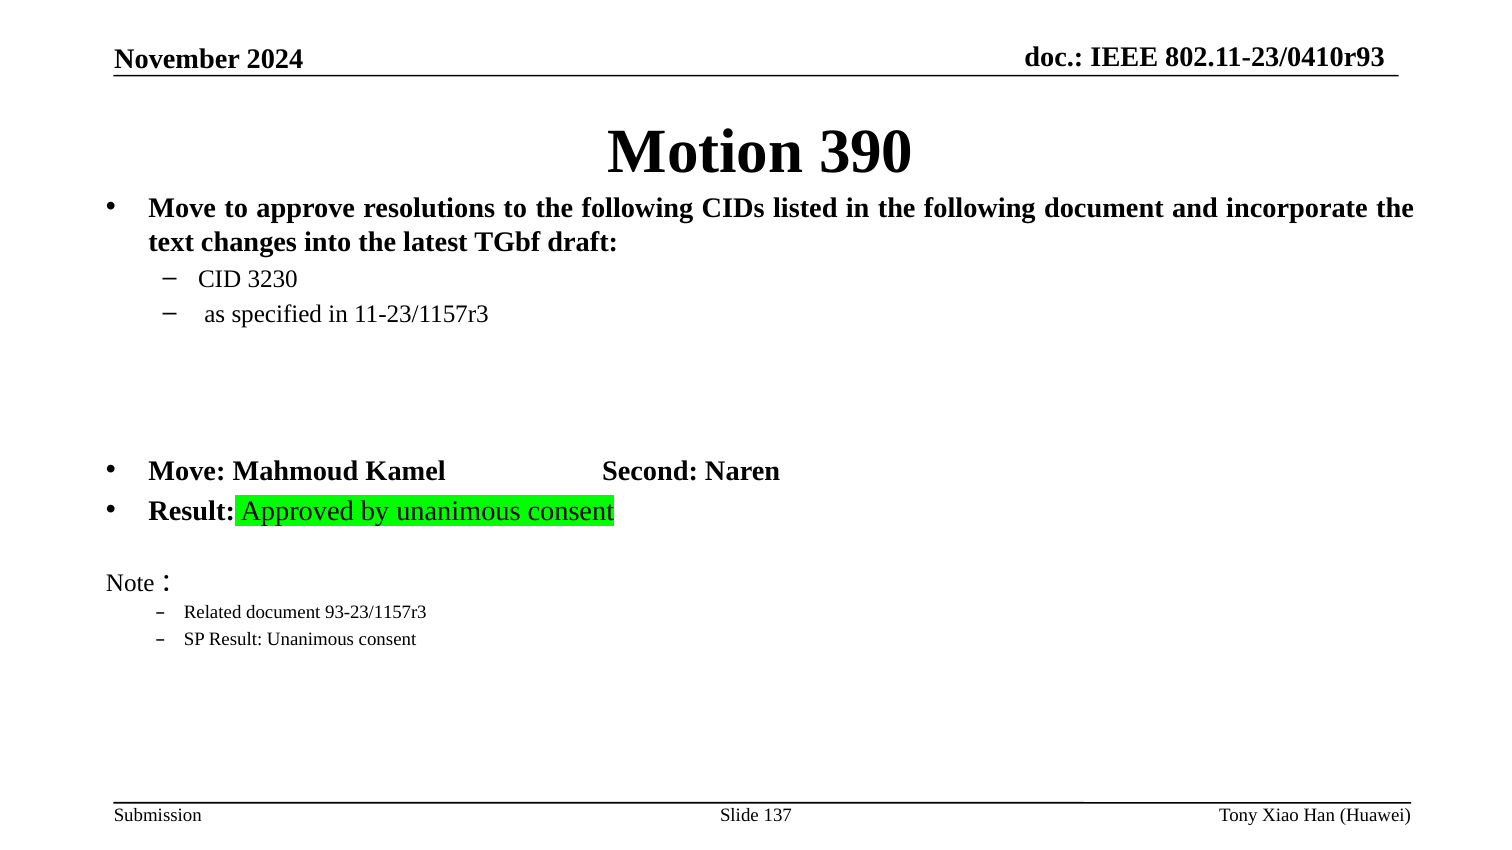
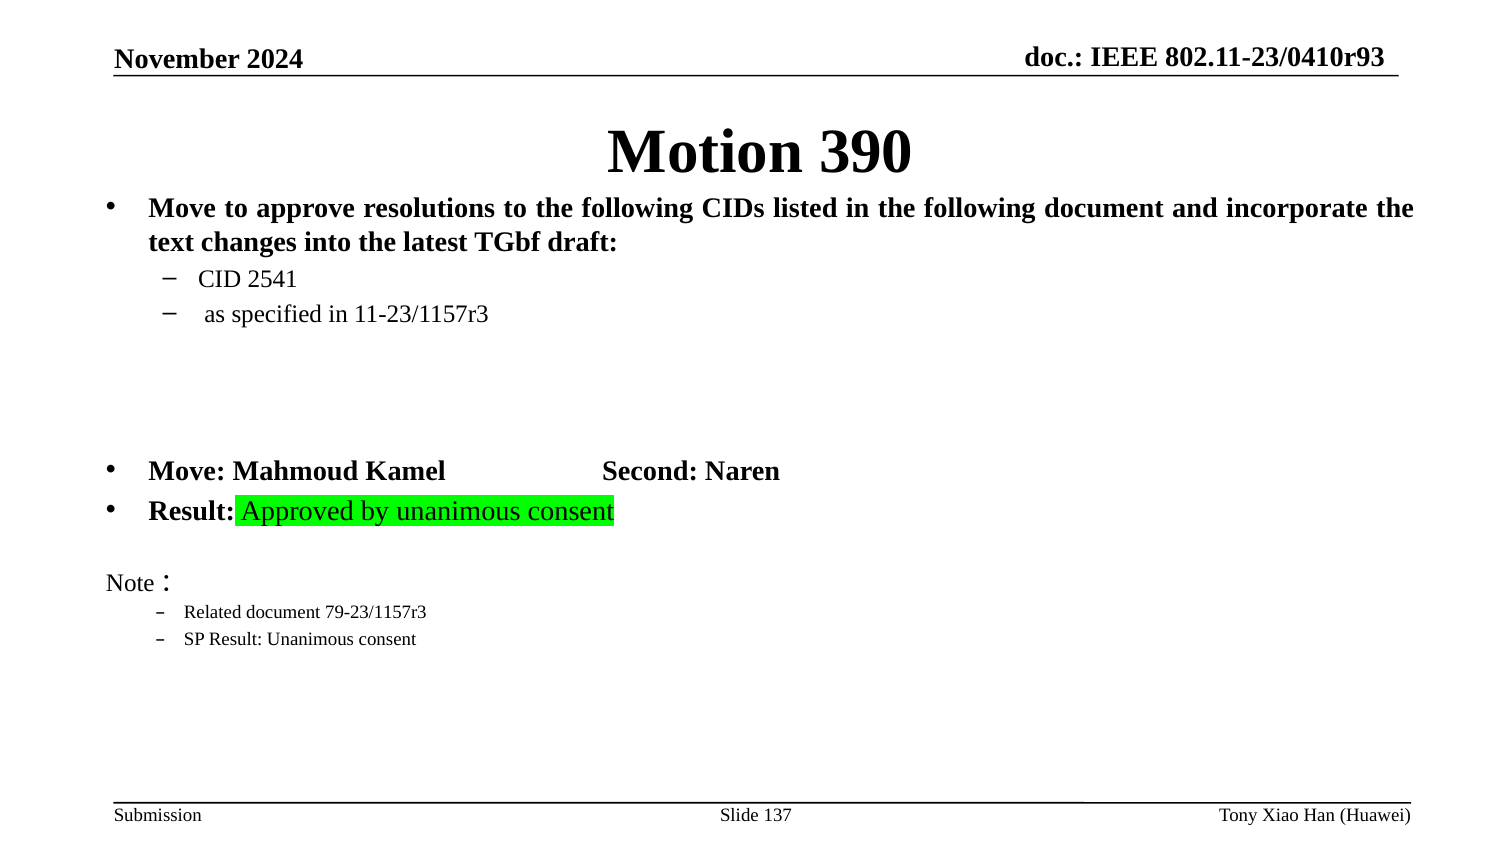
3230: 3230 -> 2541
93-23/1157r3: 93-23/1157r3 -> 79-23/1157r3
